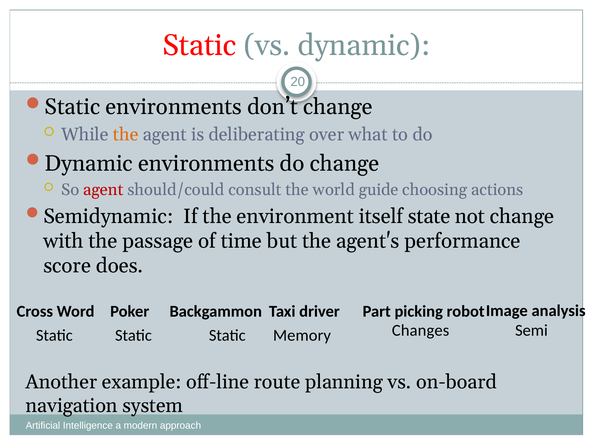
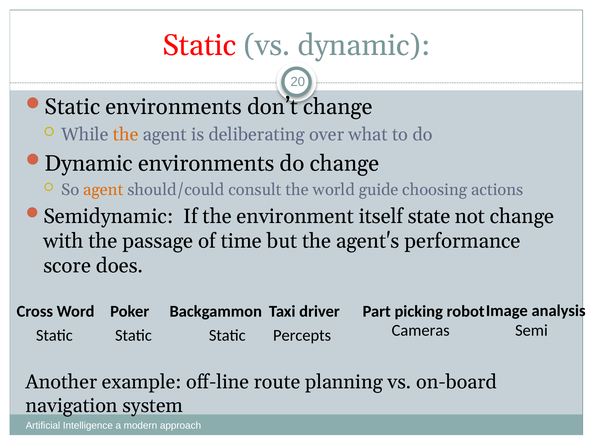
agent at (103, 189) colour: red -> orange
Changes: Changes -> Cameras
Memory: Memory -> Percepts
